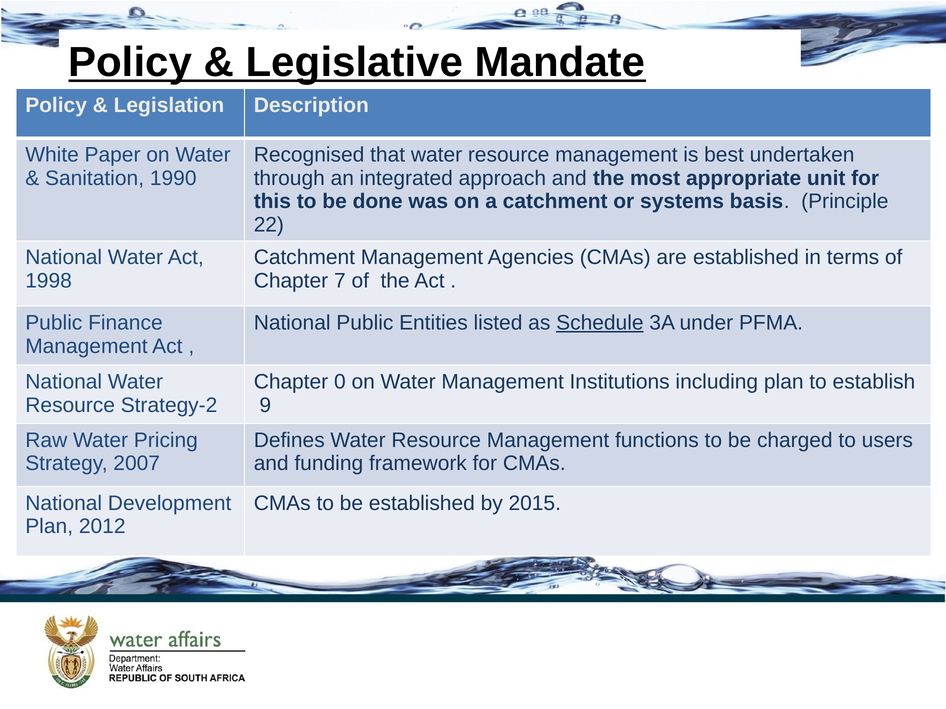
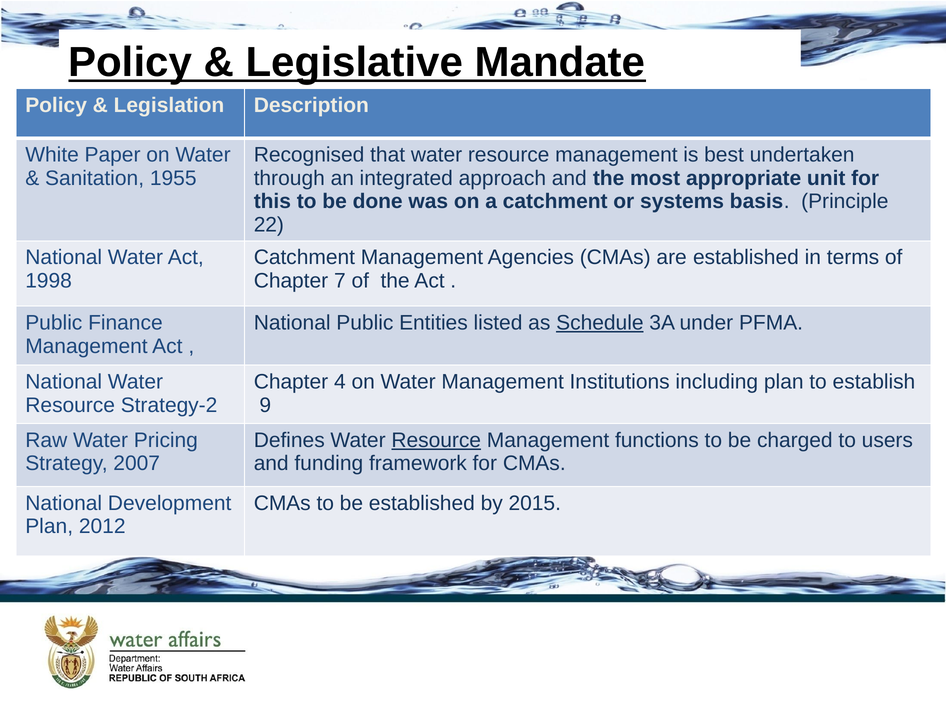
1990: 1990 -> 1955
0: 0 -> 4
Resource at (436, 440) underline: none -> present
